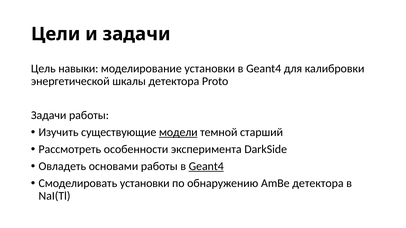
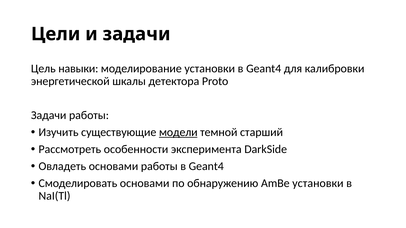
Geant4 at (206, 167) underline: present -> none
Смоделировать установки: установки -> основами
AmBe детектора: детектора -> установки
